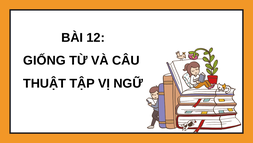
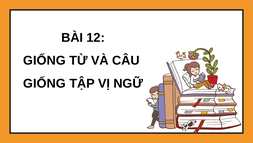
THUẬT at (45, 83): THUẬT -> GIỐNG
